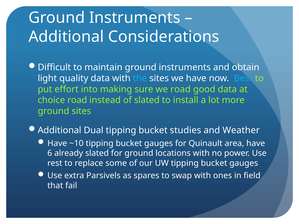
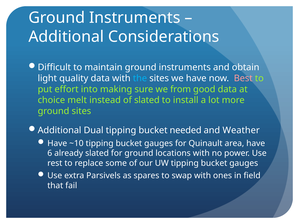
Best colour: light blue -> pink
we road: road -> from
choice road: road -> melt
studies: studies -> needed
